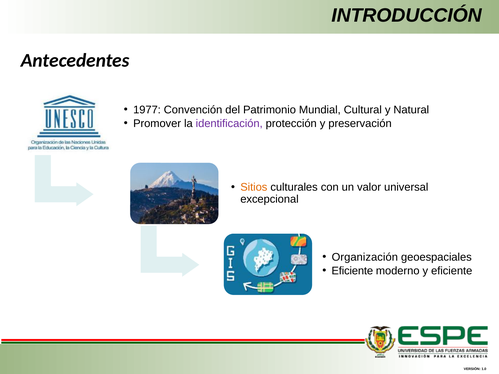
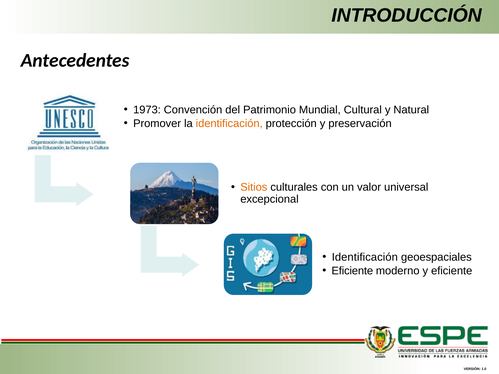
1977: 1977 -> 1973
identificación at (229, 123) colour: purple -> orange
Organización at (365, 257): Organización -> Identificación
